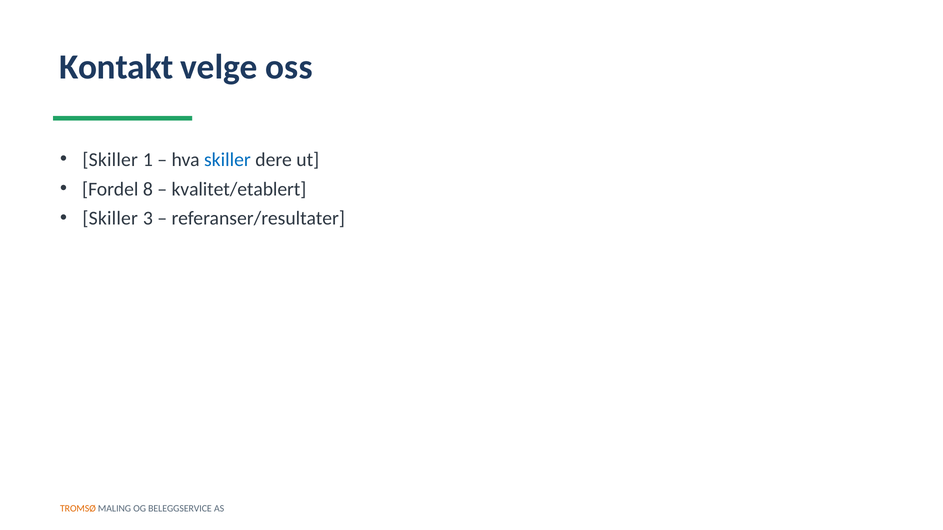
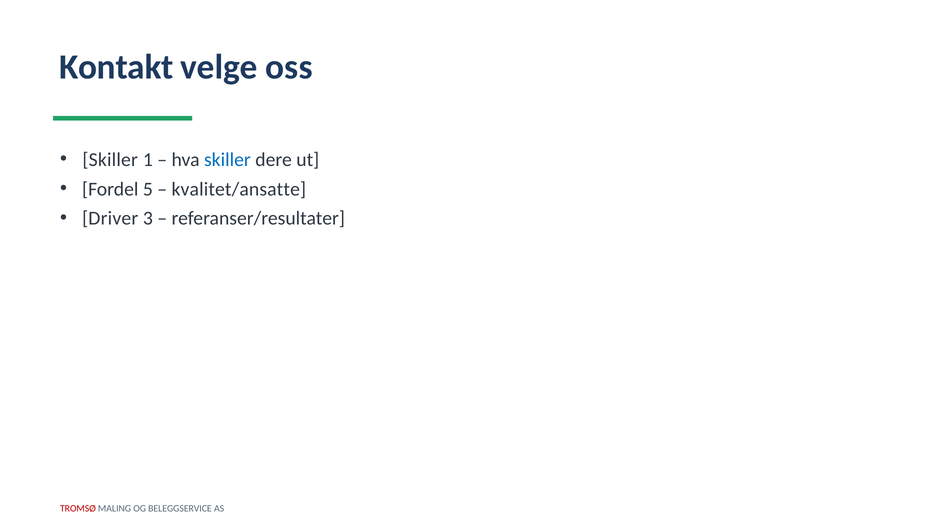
8: 8 -> 5
kvalitet/etablert: kvalitet/etablert -> kvalitet/ansatte
Skiller at (110, 219): Skiller -> Driver
TROMSØ colour: orange -> red
